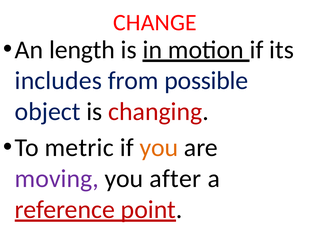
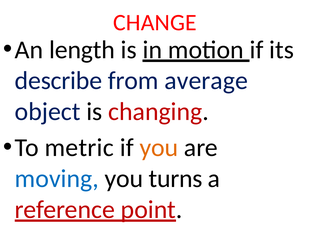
includes: includes -> describe
possible: possible -> average
moving colour: purple -> blue
after: after -> turns
